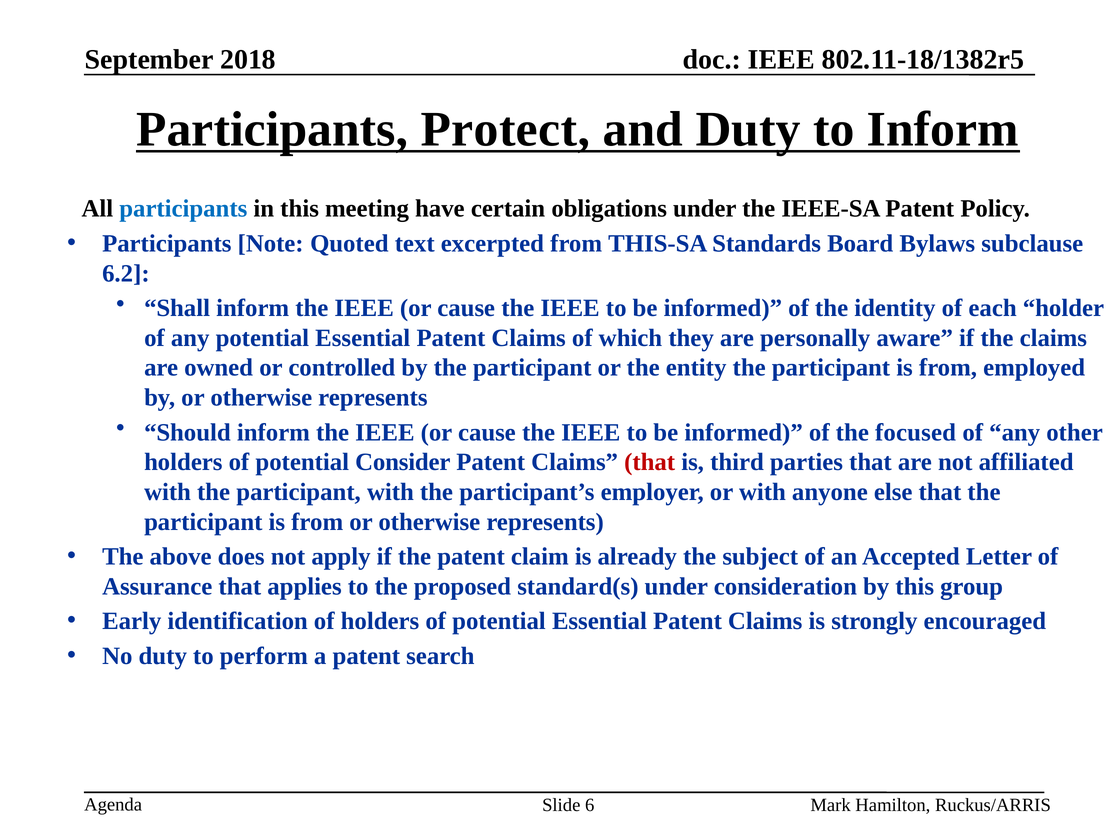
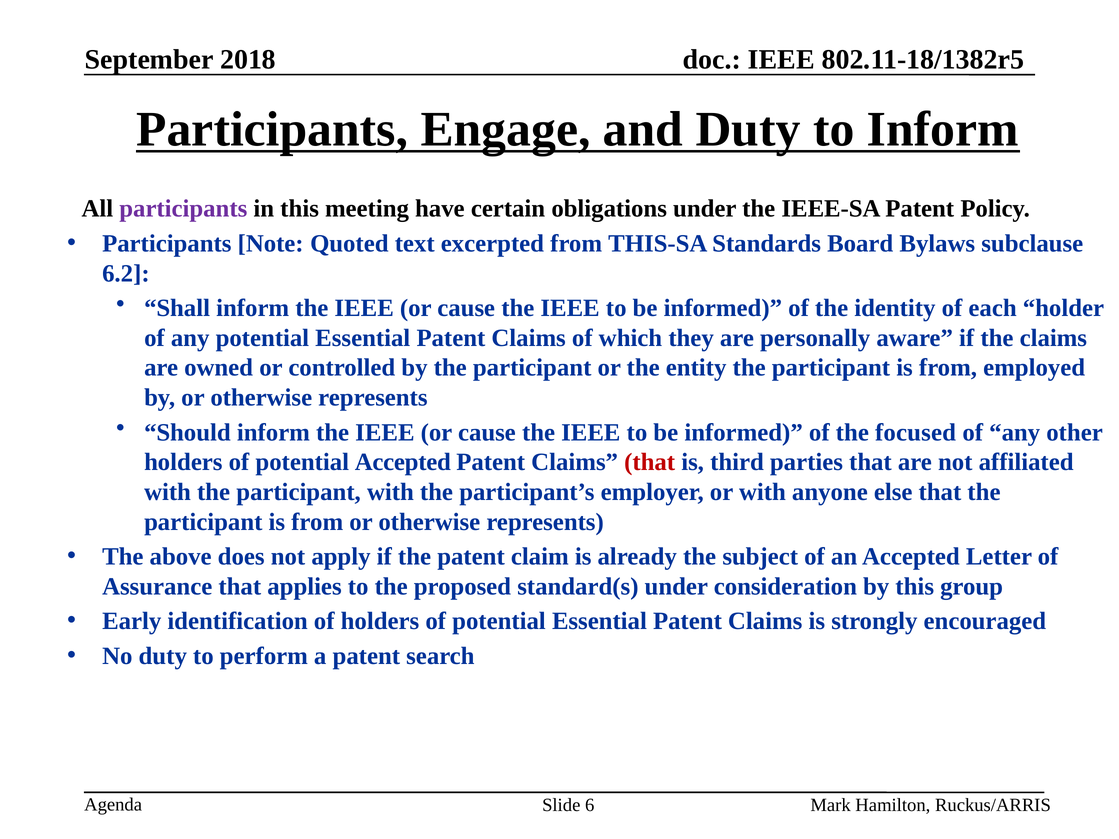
Protect: Protect -> Engage
participants at (183, 209) colour: blue -> purple
potential Consider: Consider -> Accepted
